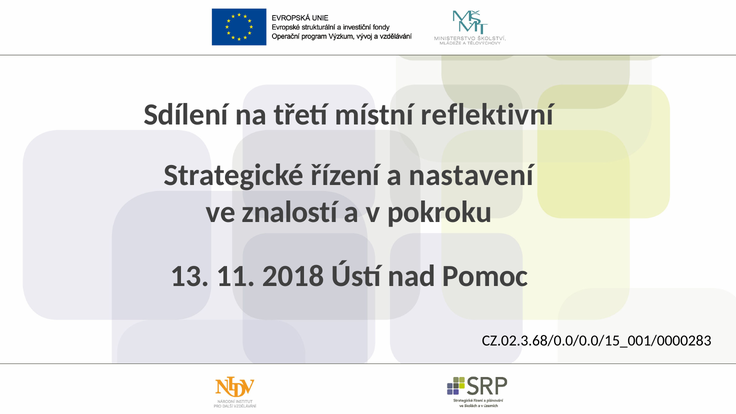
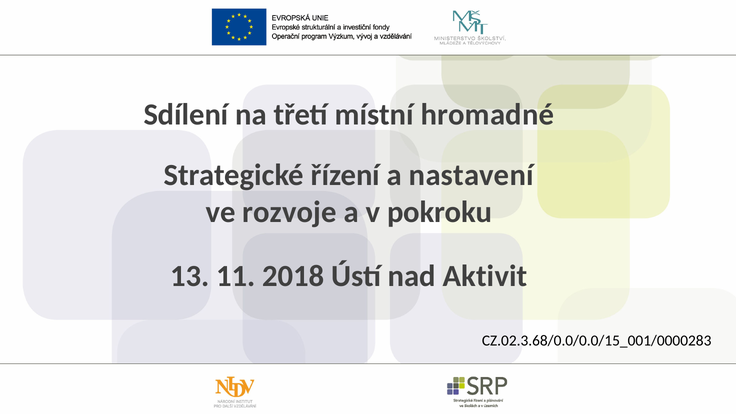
reflektivní: reflektivní -> hromadné
znalostí: znalostí -> rozvoje
Pomoc: Pomoc -> Aktivit
